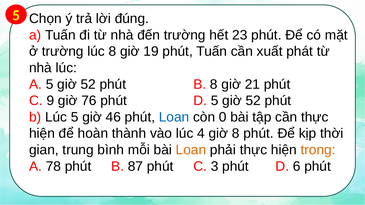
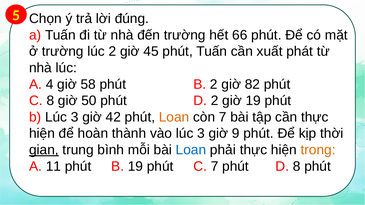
23: 23 -> 66
lúc 8: 8 -> 2
19: 19 -> 45
A 5: 5 -> 4
52 at (88, 84): 52 -> 58
B 8: 8 -> 2
21: 21 -> 82
C 9: 9 -> 8
76: 76 -> 50
D 5: 5 -> 2
52 at (253, 101): 52 -> 19
b Lúc 5: 5 -> 3
46: 46 -> 42
Loan at (174, 117) colour: blue -> orange
còn 0: 0 -> 7
vào lúc 4: 4 -> 3
giờ 8: 8 -> 9
gian underline: none -> present
Loan at (191, 150) colour: orange -> blue
78: 78 -> 11
B 87: 87 -> 19
C 3: 3 -> 7
D 6: 6 -> 8
